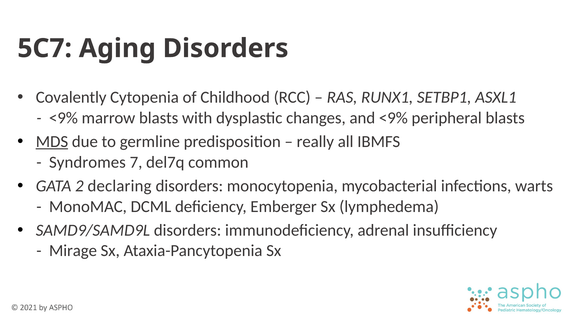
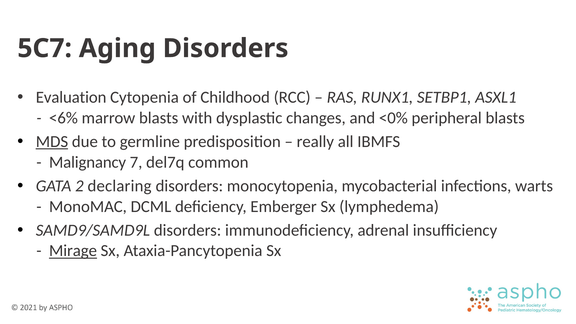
Covalently: Covalently -> Evaluation
<9% at (63, 118): <9% -> <6%
and <9%: <9% -> <0%
Syndromes: Syndromes -> Malignancy
Mirage underline: none -> present
